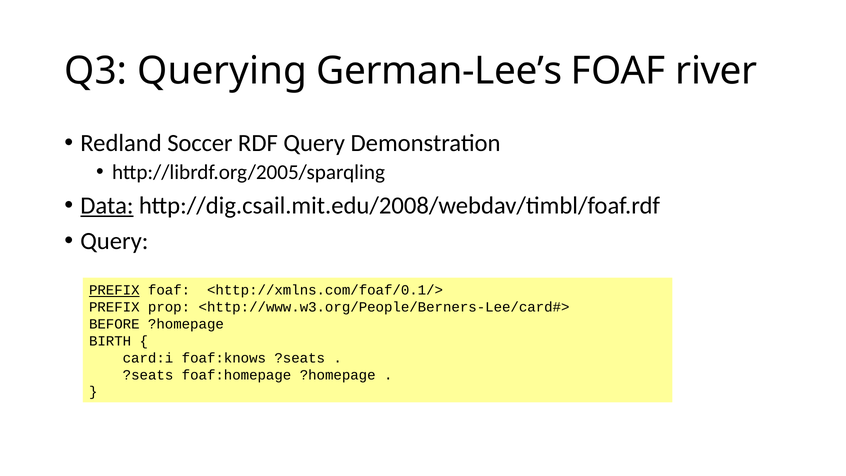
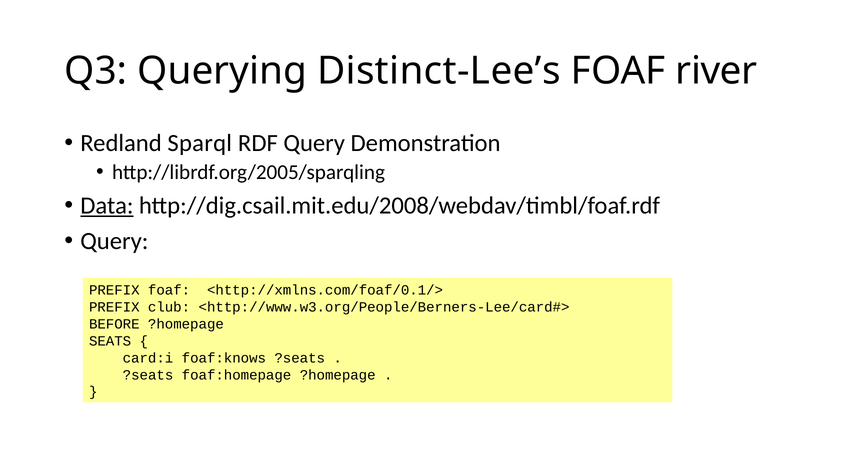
German-Lee’s: German-Lee’s -> Distinct-Lee’s
Soccer: Soccer -> Sparql
PREFIX at (114, 290) underline: present -> none
prop: prop -> club
BIRTH: BIRTH -> SEATS
